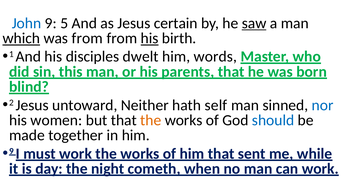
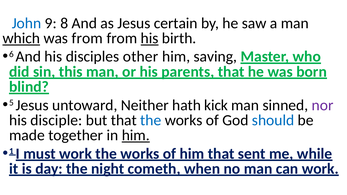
5: 5 -> 8
saw underline: present -> none
1: 1 -> 6
dwelt: dwelt -> other
words: words -> saving
2: 2 -> 5
self: self -> kick
nor colour: blue -> purple
women: women -> disciple
the at (151, 120) colour: orange -> blue
him at (136, 135) underline: none -> present
9 at (11, 151): 9 -> 1
